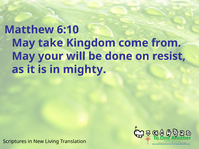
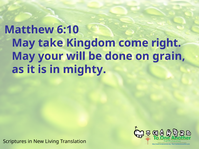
from: from -> right
resist: resist -> grain
